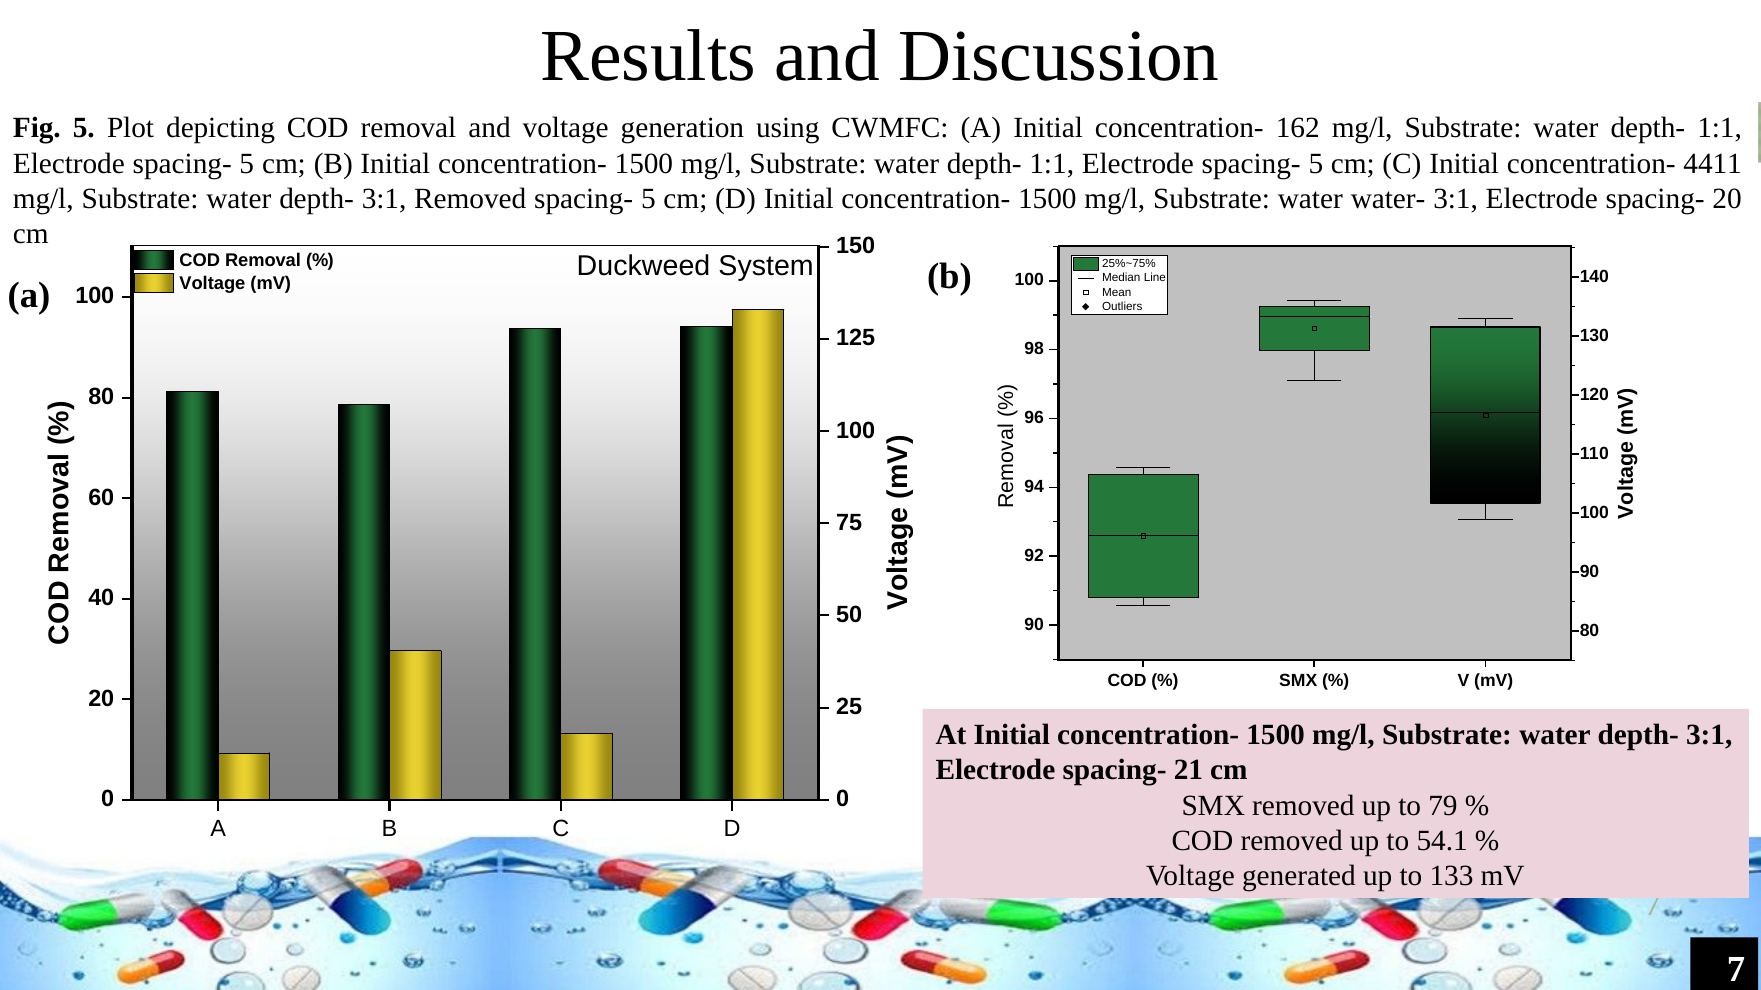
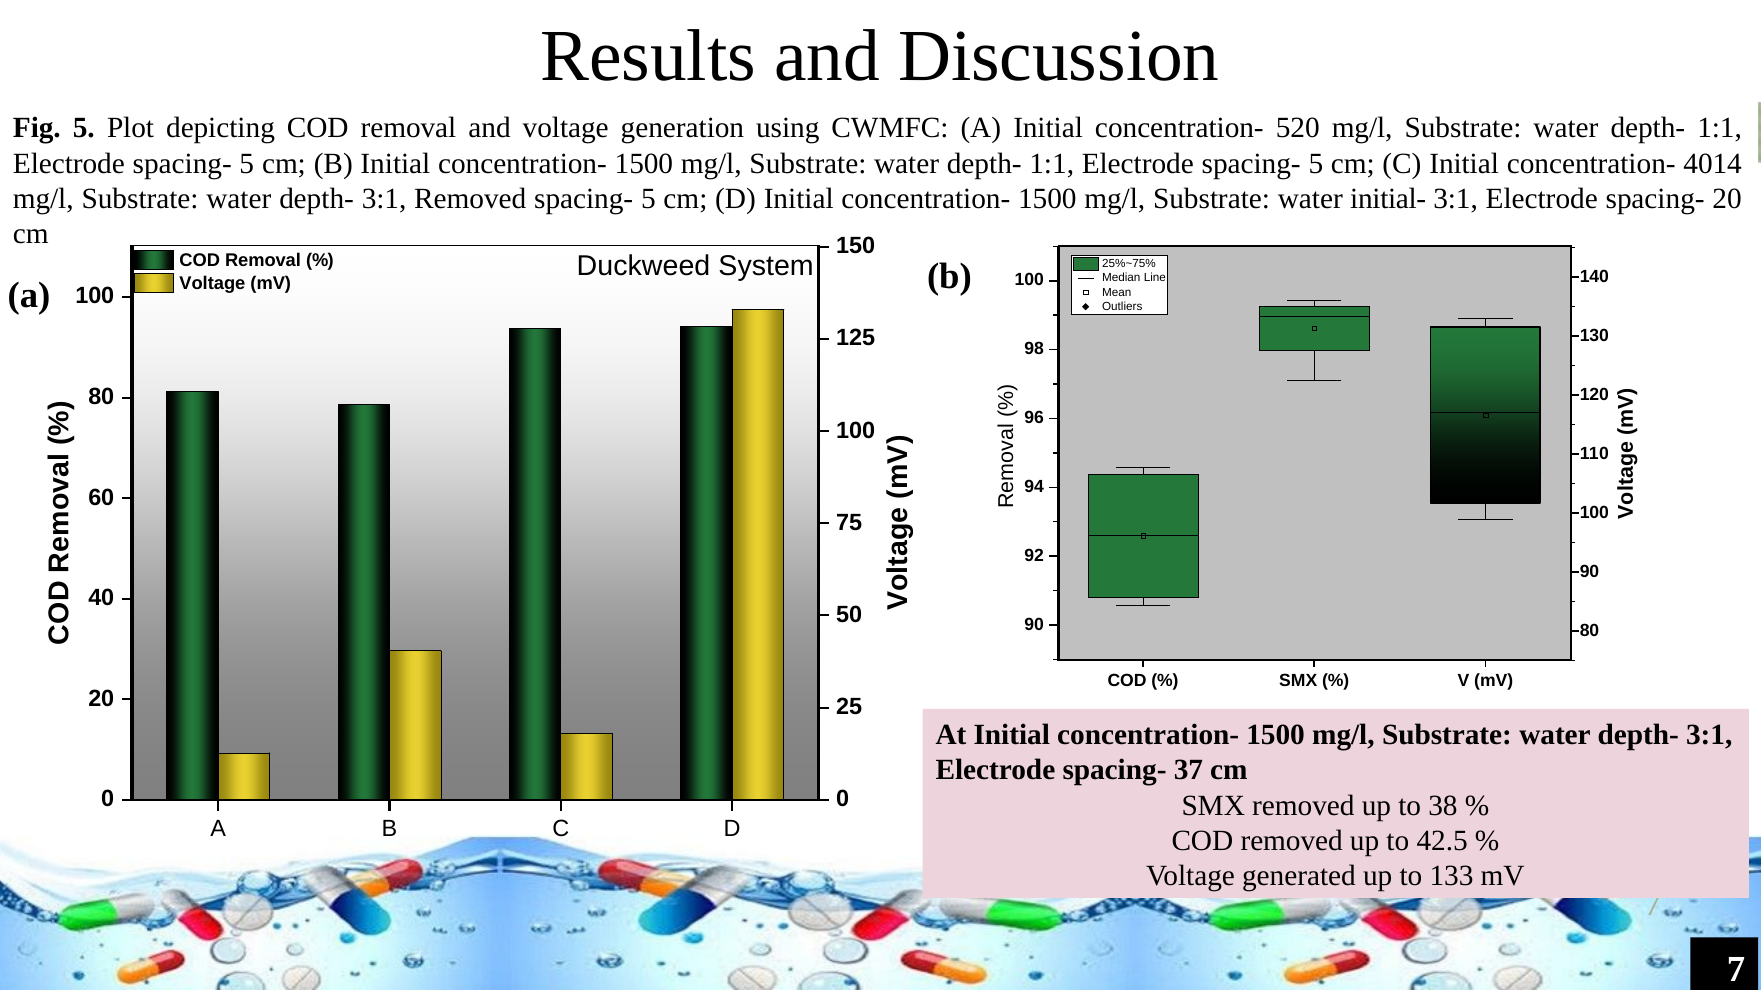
162: 162 -> 520
4411: 4411 -> 4014
water-: water- -> initial-
21: 21 -> 37
79: 79 -> 38
54.1: 54.1 -> 42.5
